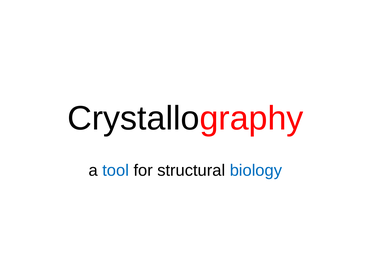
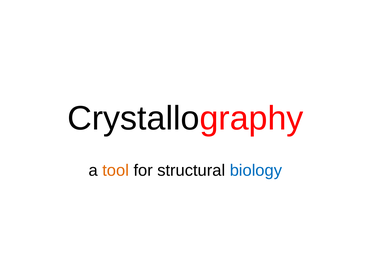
tool colour: blue -> orange
